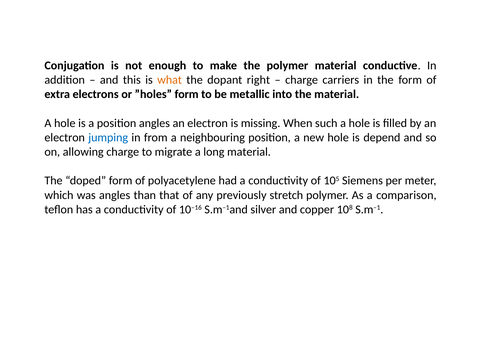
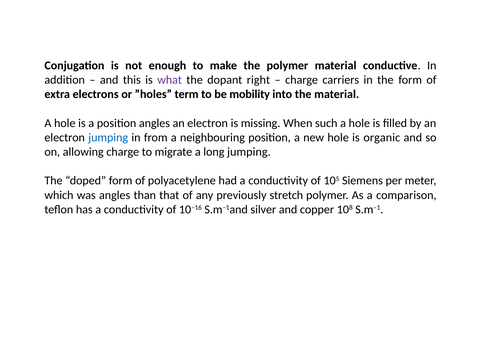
what colour: orange -> purple
”holes form: form -> term
metallic: metallic -> mobility
depend: depend -> organic
long material: material -> jumping
